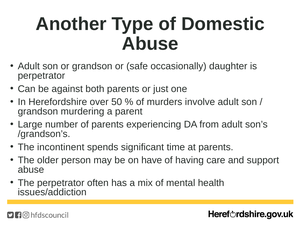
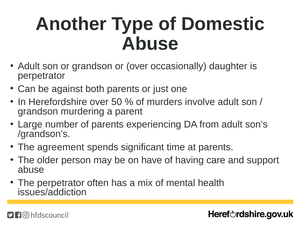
or safe: safe -> over
incontinent: incontinent -> agreement
